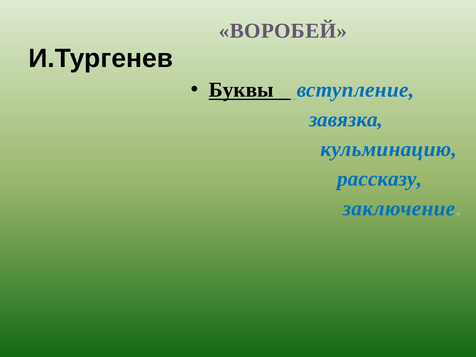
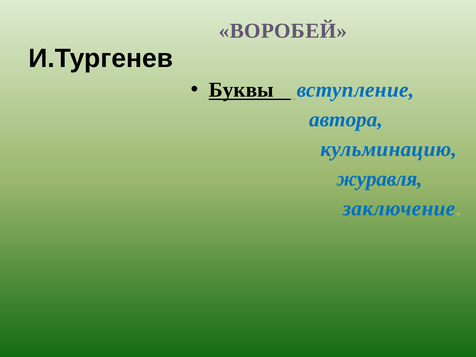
завязка: завязка -> автора
рассказу: рассказу -> журавля
